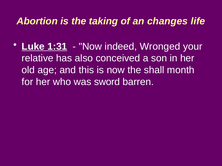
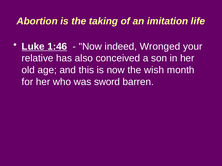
changes: changes -> imitation
1:31: 1:31 -> 1:46
shall: shall -> wish
